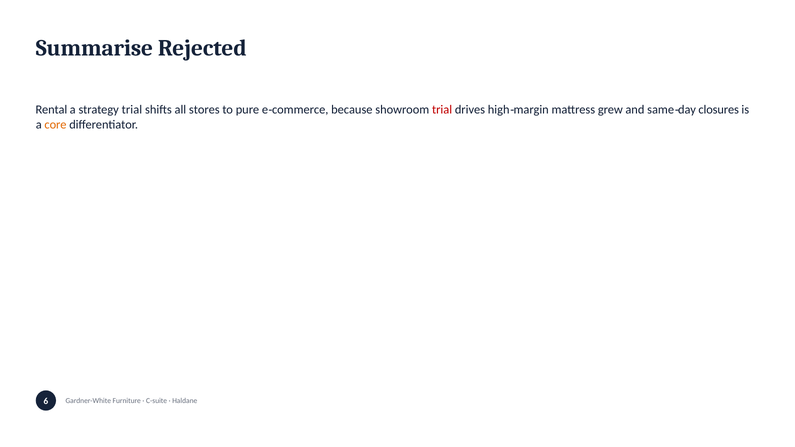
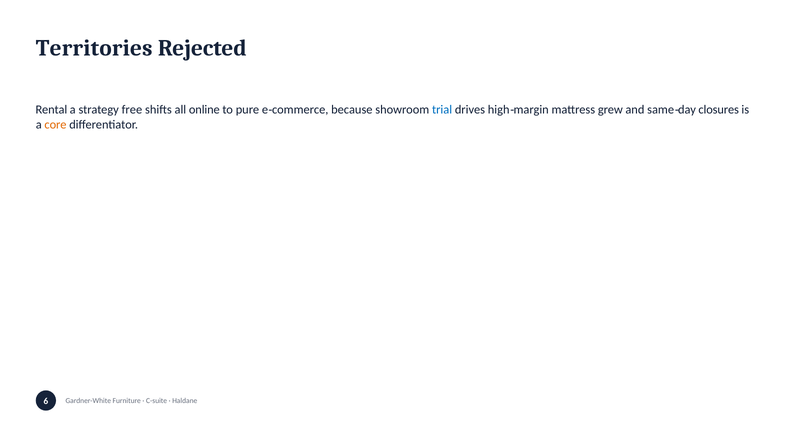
Summarise: Summarise -> Territories
strategy trial: trial -> free
stores: stores -> online
trial at (442, 110) colour: red -> blue
